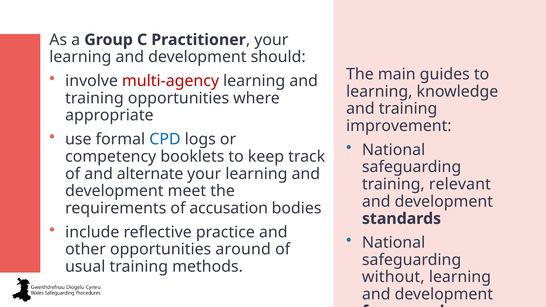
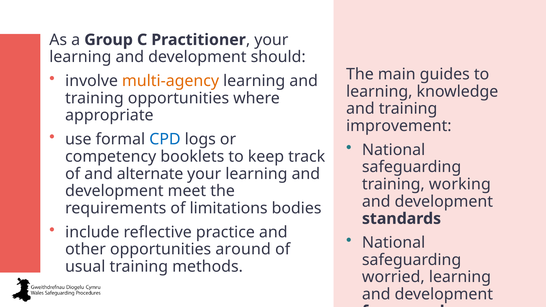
multi-agency colour: red -> orange
relevant: relevant -> working
accusation: accusation -> limitations
without: without -> worried
